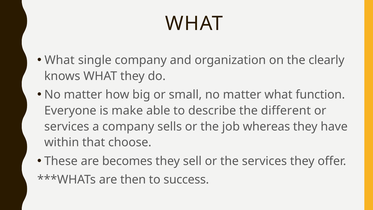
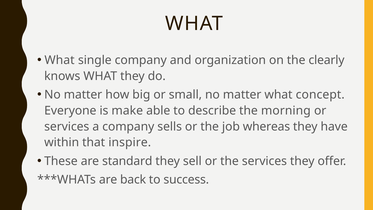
function: function -> concept
different: different -> morning
choose: choose -> inspire
becomes: becomes -> standard
then: then -> back
